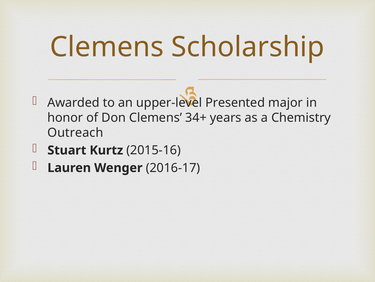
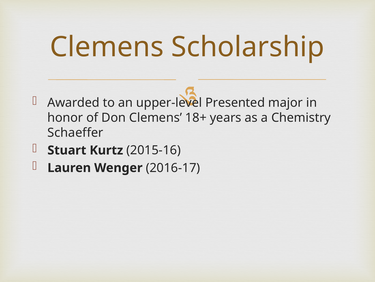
34+: 34+ -> 18+
Outreach: Outreach -> Schaeffer
